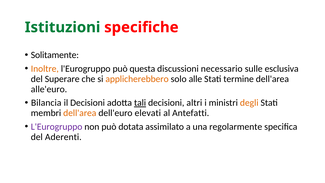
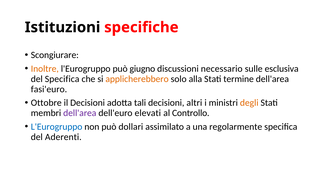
Istituzioni colour: green -> black
Solitamente: Solitamente -> Scongiurare
questa: questa -> giugno
del Superare: Superare -> Specifica
alle: alle -> alla
alle'euro: alle'euro -> fasi'euro
Bilancia: Bilancia -> Ottobre
tali underline: present -> none
dell'area at (80, 113) colour: orange -> purple
Antefatti: Antefatti -> Controllo
L'Eurogruppo at (57, 127) colour: purple -> blue
dotata: dotata -> dollari
